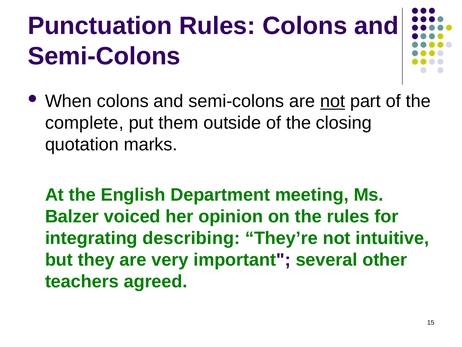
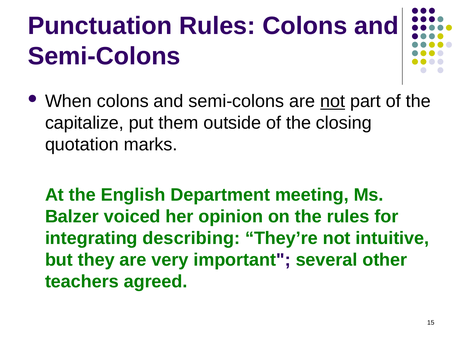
complete: complete -> capitalize
